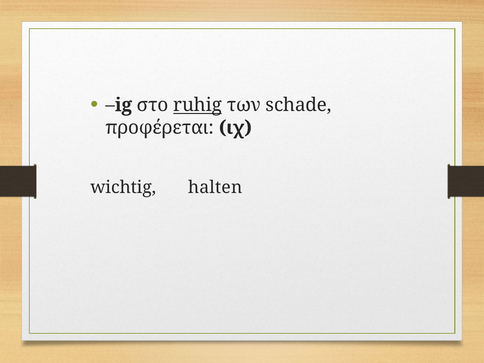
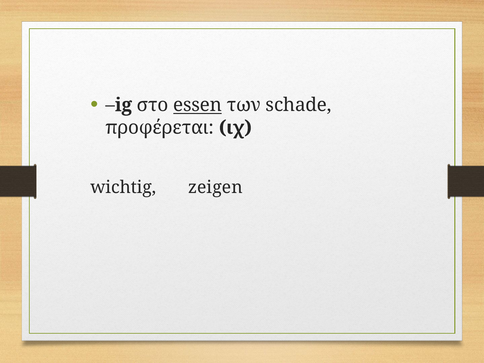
ruhig: ruhig -> essen
halten: halten -> zeigen
